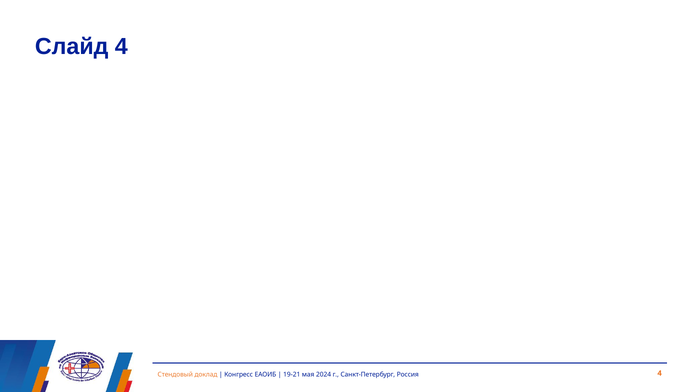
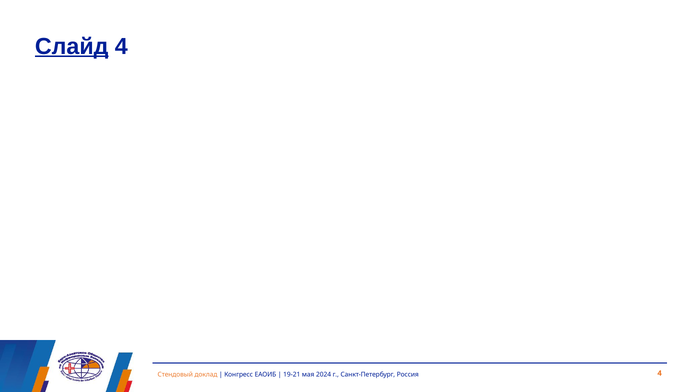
Слайд underline: none -> present
